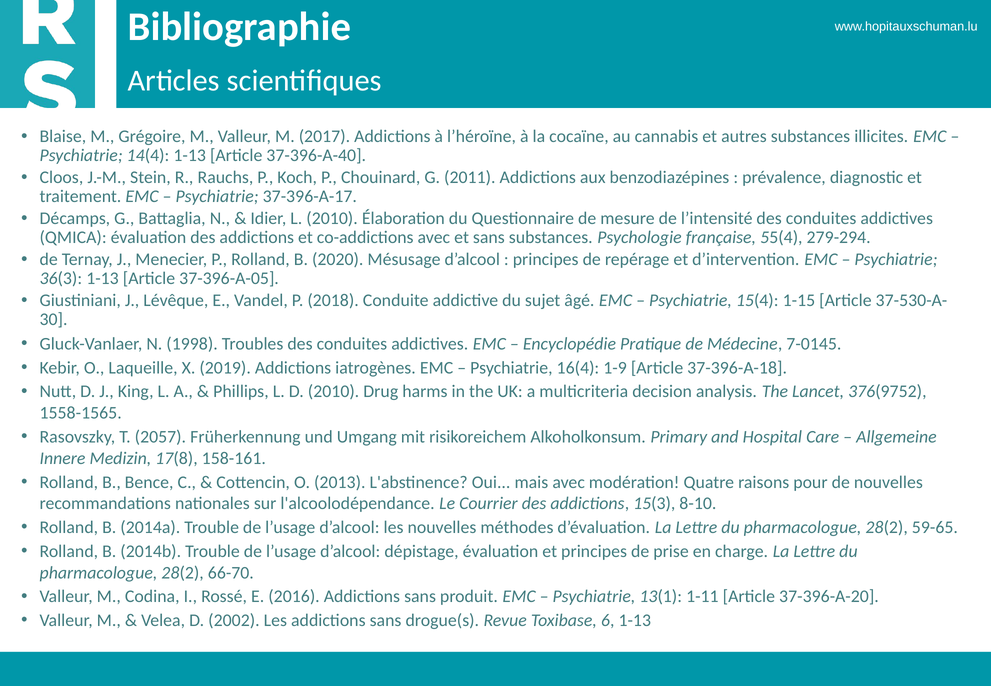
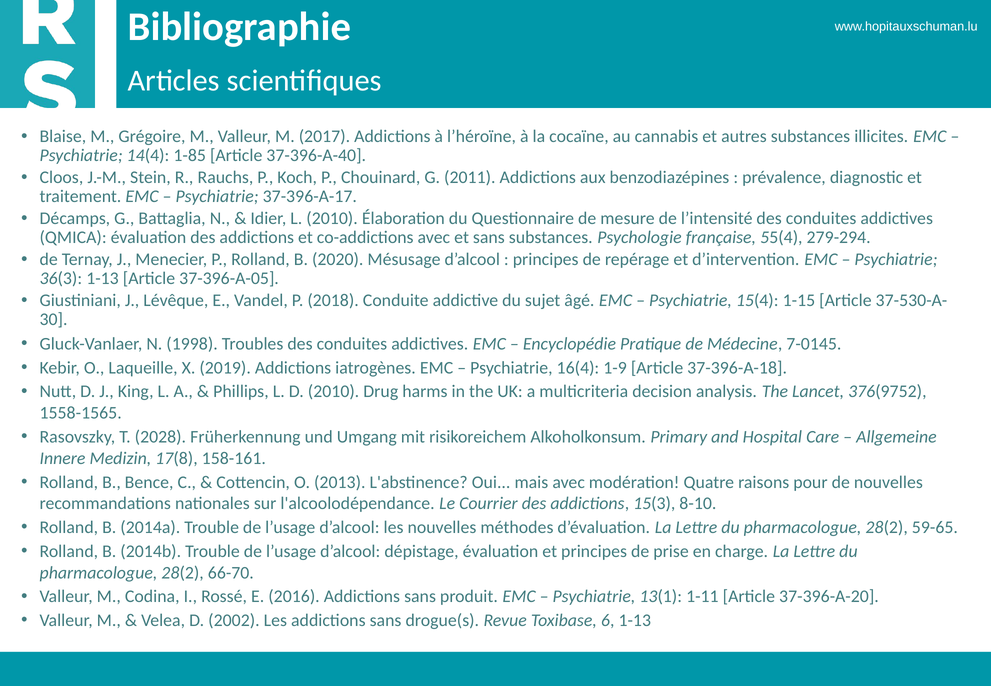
14(4 1-13: 1-13 -> 1-85
2057: 2057 -> 2028
